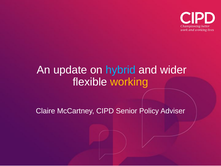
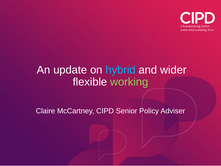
working colour: yellow -> light green
